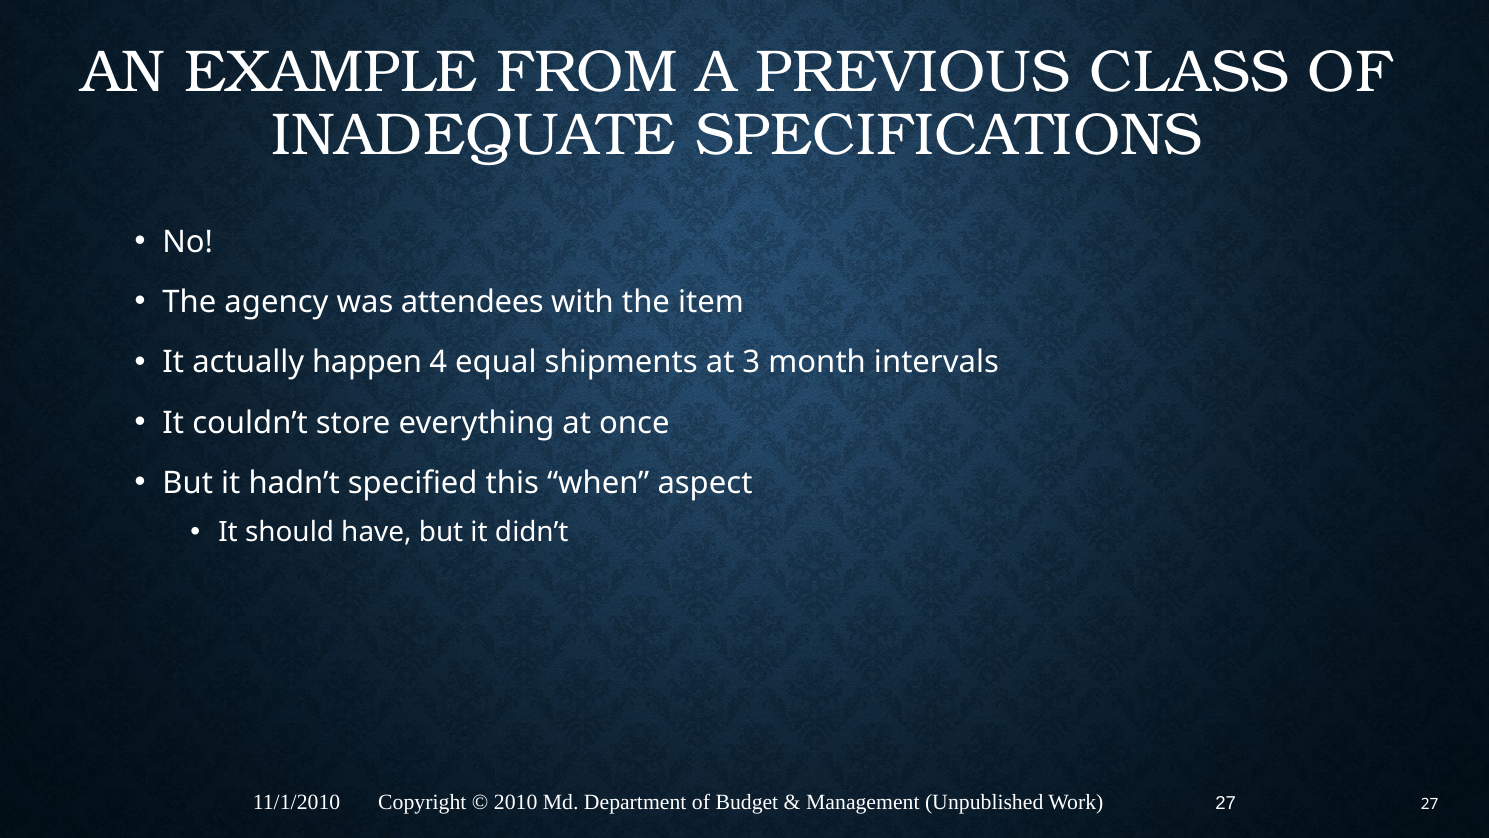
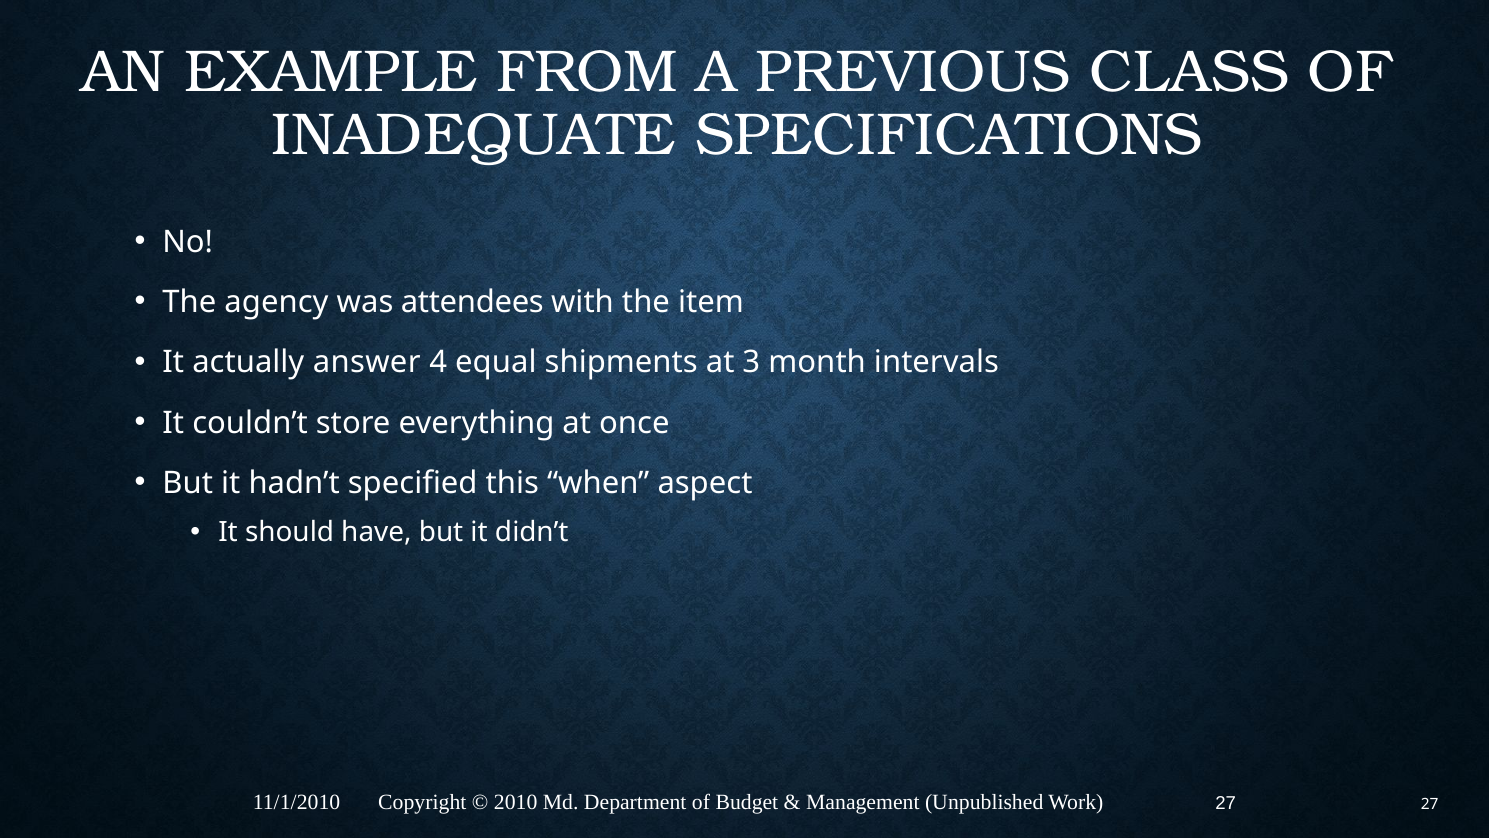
happen: happen -> answer
